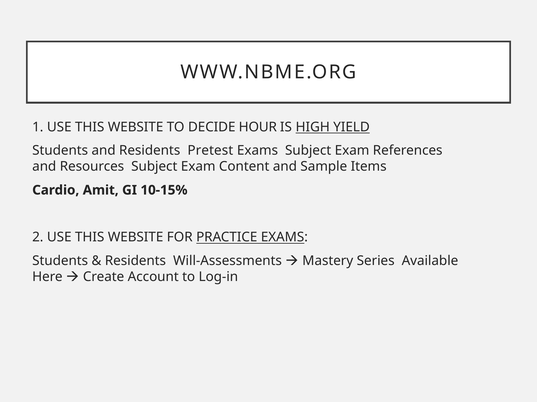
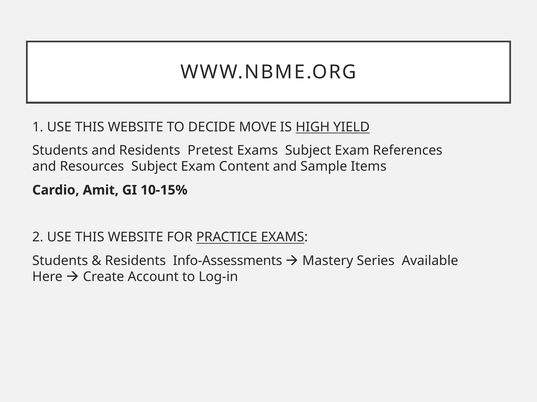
HOUR: HOUR -> MOVE
Will-Assessments: Will-Assessments -> Info-Assessments
